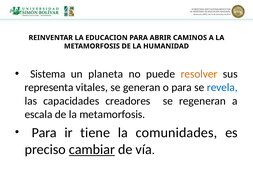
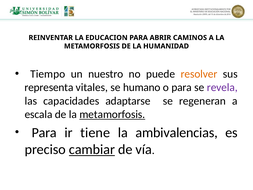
Sistema: Sistema -> Tiempo
planeta: planeta -> nuestro
generan: generan -> humano
revela colour: blue -> purple
creadores: creadores -> adaptarse
metamorfosis at (112, 114) underline: none -> present
comunidades: comunidades -> ambivalencias
